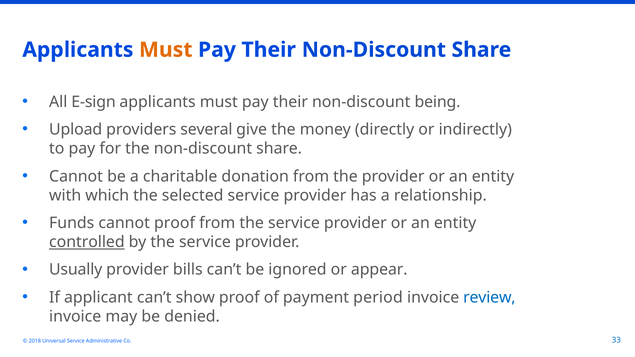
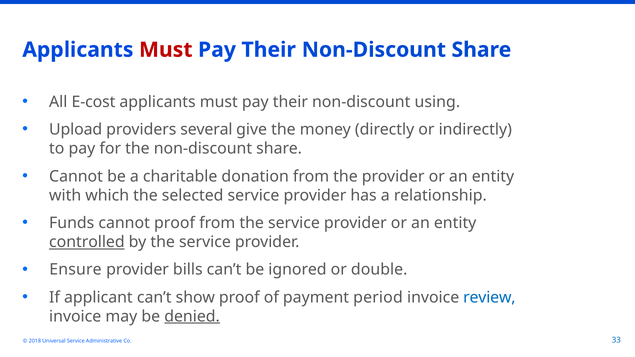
Must at (166, 50) colour: orange -> red
E-sign: E-sign -> E-cost
being: being -> using
Usually: Usually -> Ensure
appear: appear -> double
denied underline: none -> present
